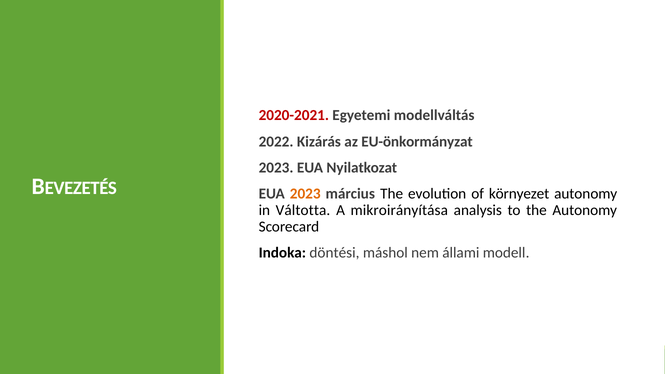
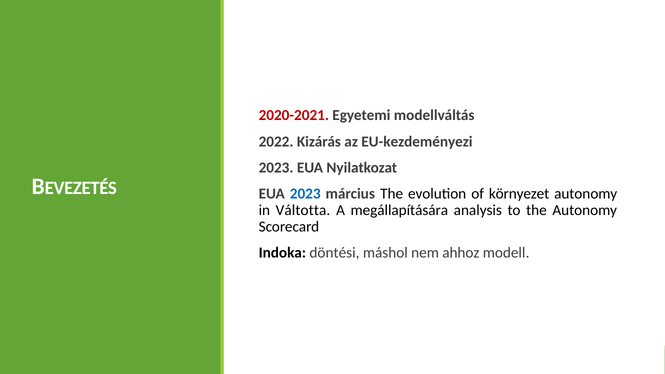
EU-önkormányzat: EU-önkormányzat -> EU-kezdeményezi
2023 at (305, 194) colour: orange -> blue
mikroirányítása: mikroirányítása -> megállapítására
állami: állami -> ahhoz
